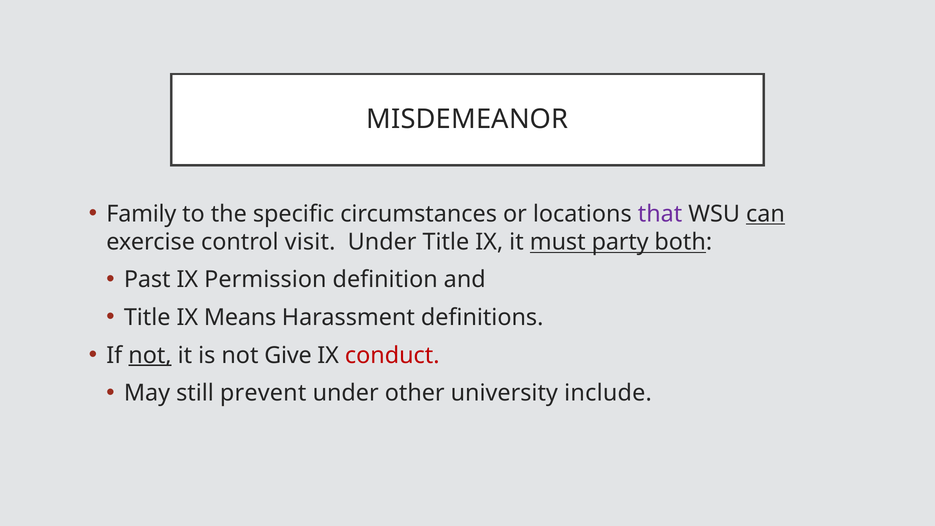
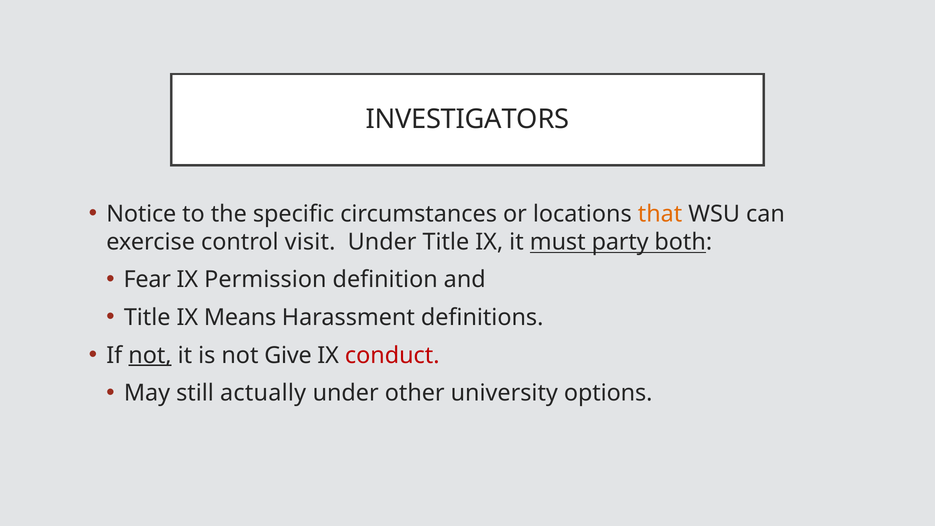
MISDEMEANOR: MISDEMEANOR -> INVESTIGATORS
Family: Family -> Notice
that colour: purple -> orange
can underline: present -> none
Past: Past -> Fear
prevent: prevent -> actually
include: include -> options
